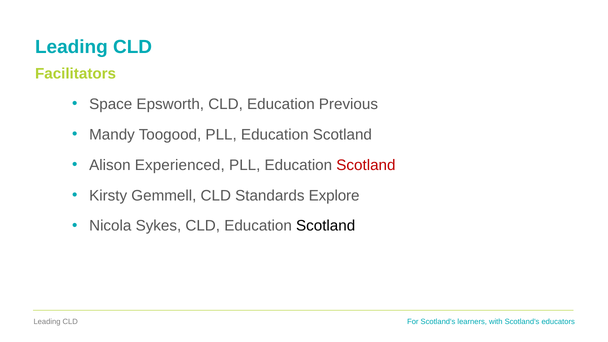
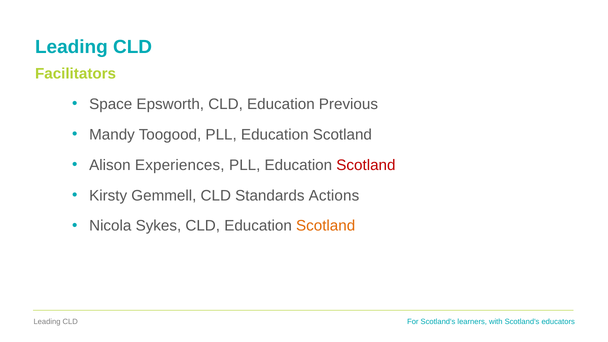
Experienced: Experienced -> Experiences
Explore: Explore -> Actions
Scotland at (326, 226) colour: black -> orange
